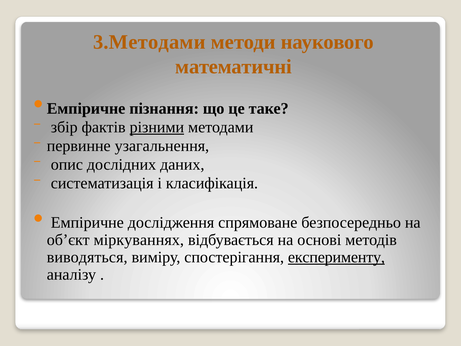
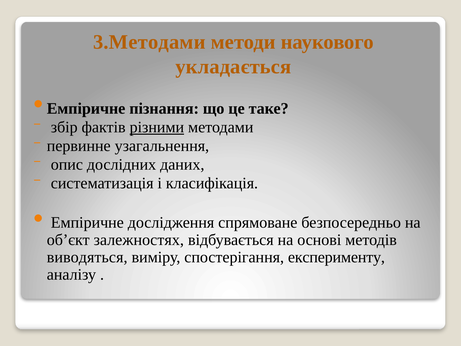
математичні: математичні -> укладається
міркуваннях: міркуваннях -> залежностях
експерименту underline: present -> none
